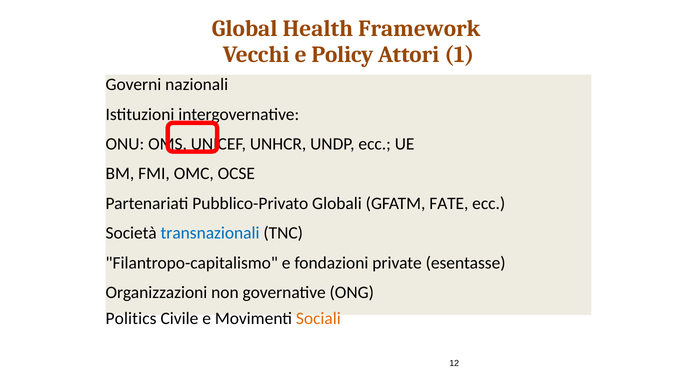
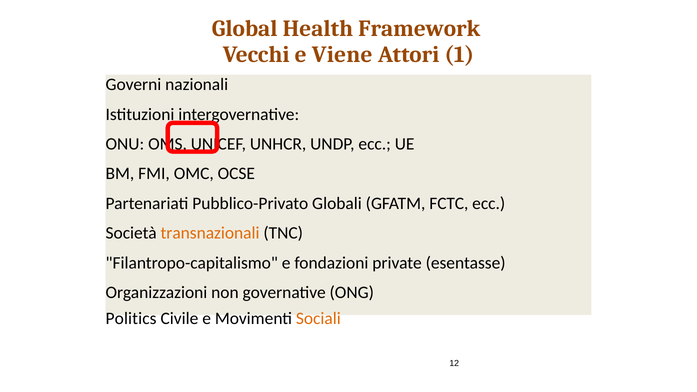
Policy: Policy -> Viene
FATE: FATE -> FCTC
transnazionali colour: blue -> orange
